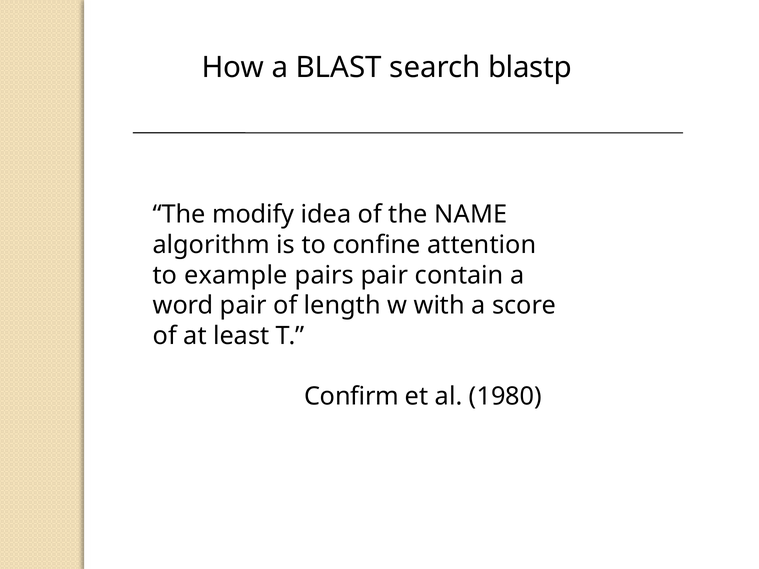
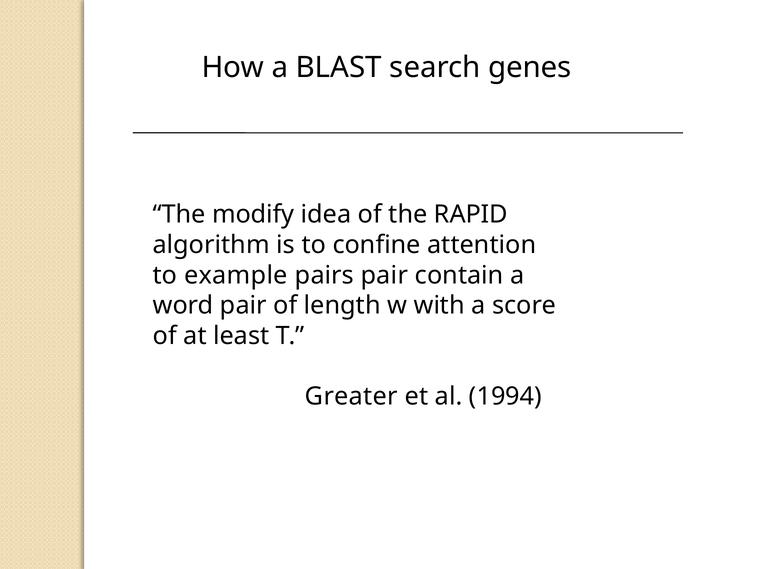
blastp: blastp -> genes
NAME: NAME -> RAPID
Confirm: Confirm -> Greater
1980: 1980 -> 1994
